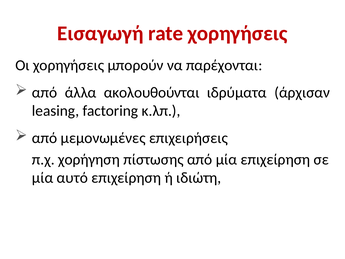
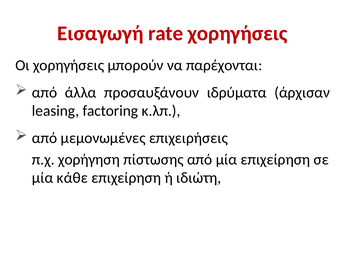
ακολουθούνται: ακολουθούνται -> προσαυξάνουν
αυτό: αυτό -> κάθε
